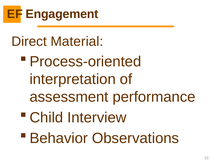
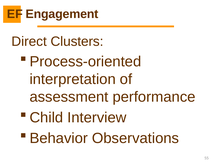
Material: Material -> Clusters
